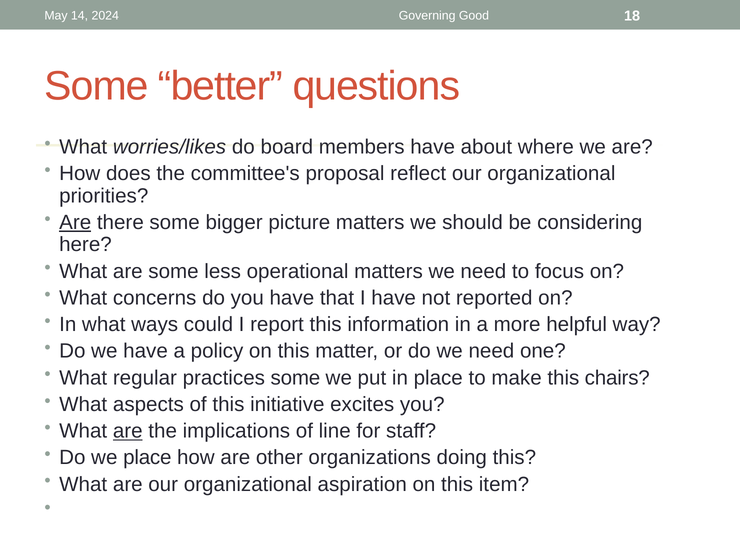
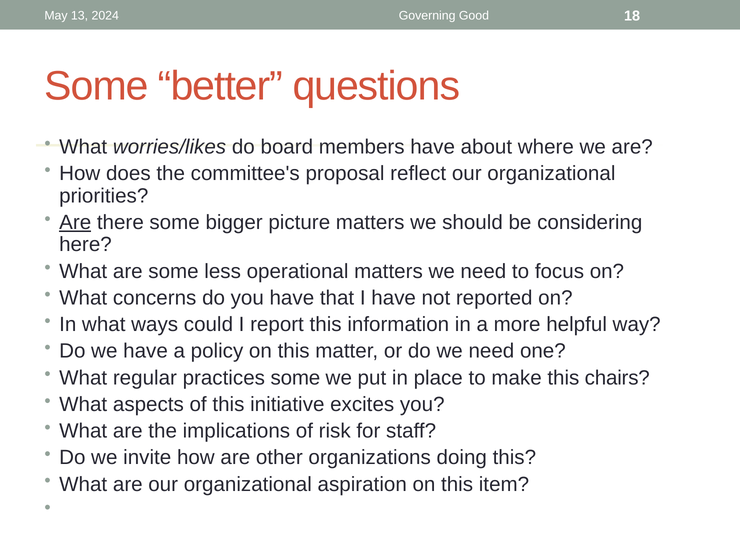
14: 14 -> 13
are at (128, 431) underline: present -> none
line: line -> risk
we place: place -> invite
